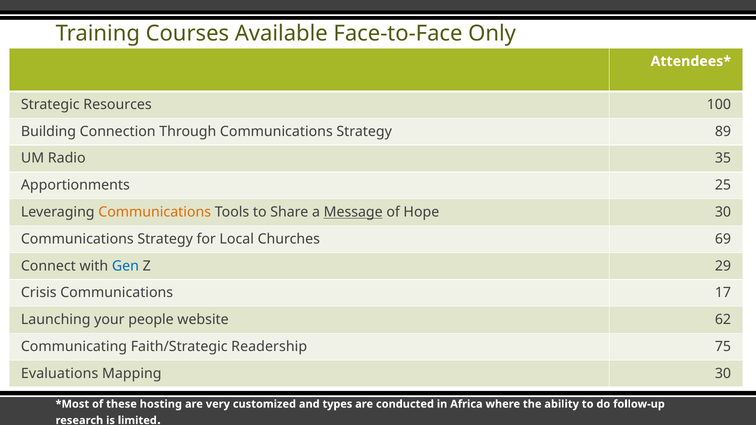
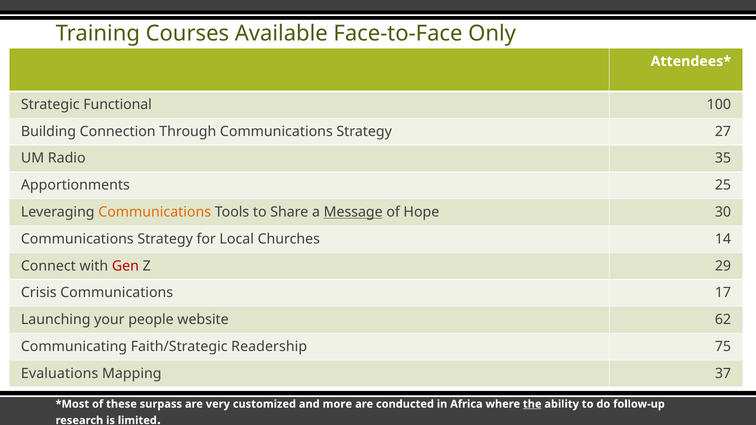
Resources: Resources -> Functional
89: 89 -> 27
69: 69 -> 14
Gen colour: blue -> red
Mapping 30: 30 -> 37
hosting: hosting -> surpass
types: types -> more
the underline: none -> present
